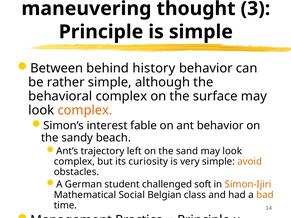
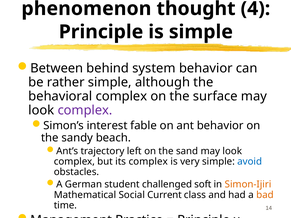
maneuvering: maneuvering -> phenomenon
3: 3 -> 4
history: history -> system
complex at (85, 110) colour: orange -> purple
its curiosity: curiosity -> complex
avoid colour: orange -> blue
Belgian: Belgian -> Current
